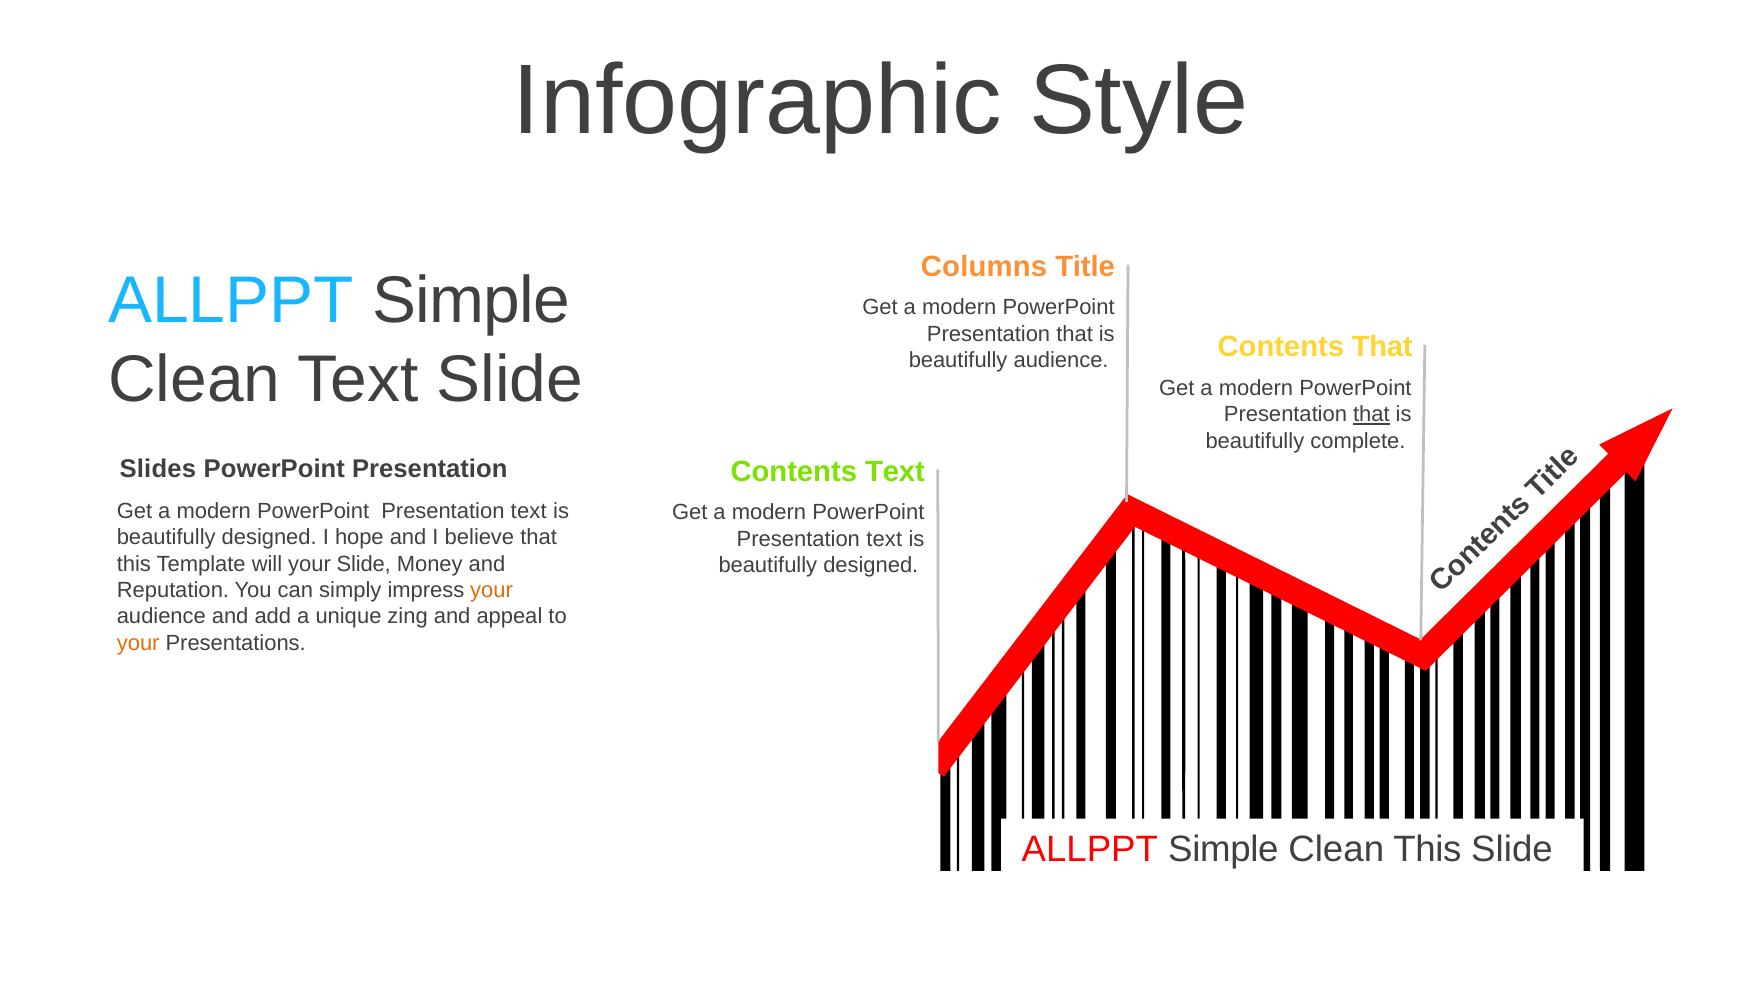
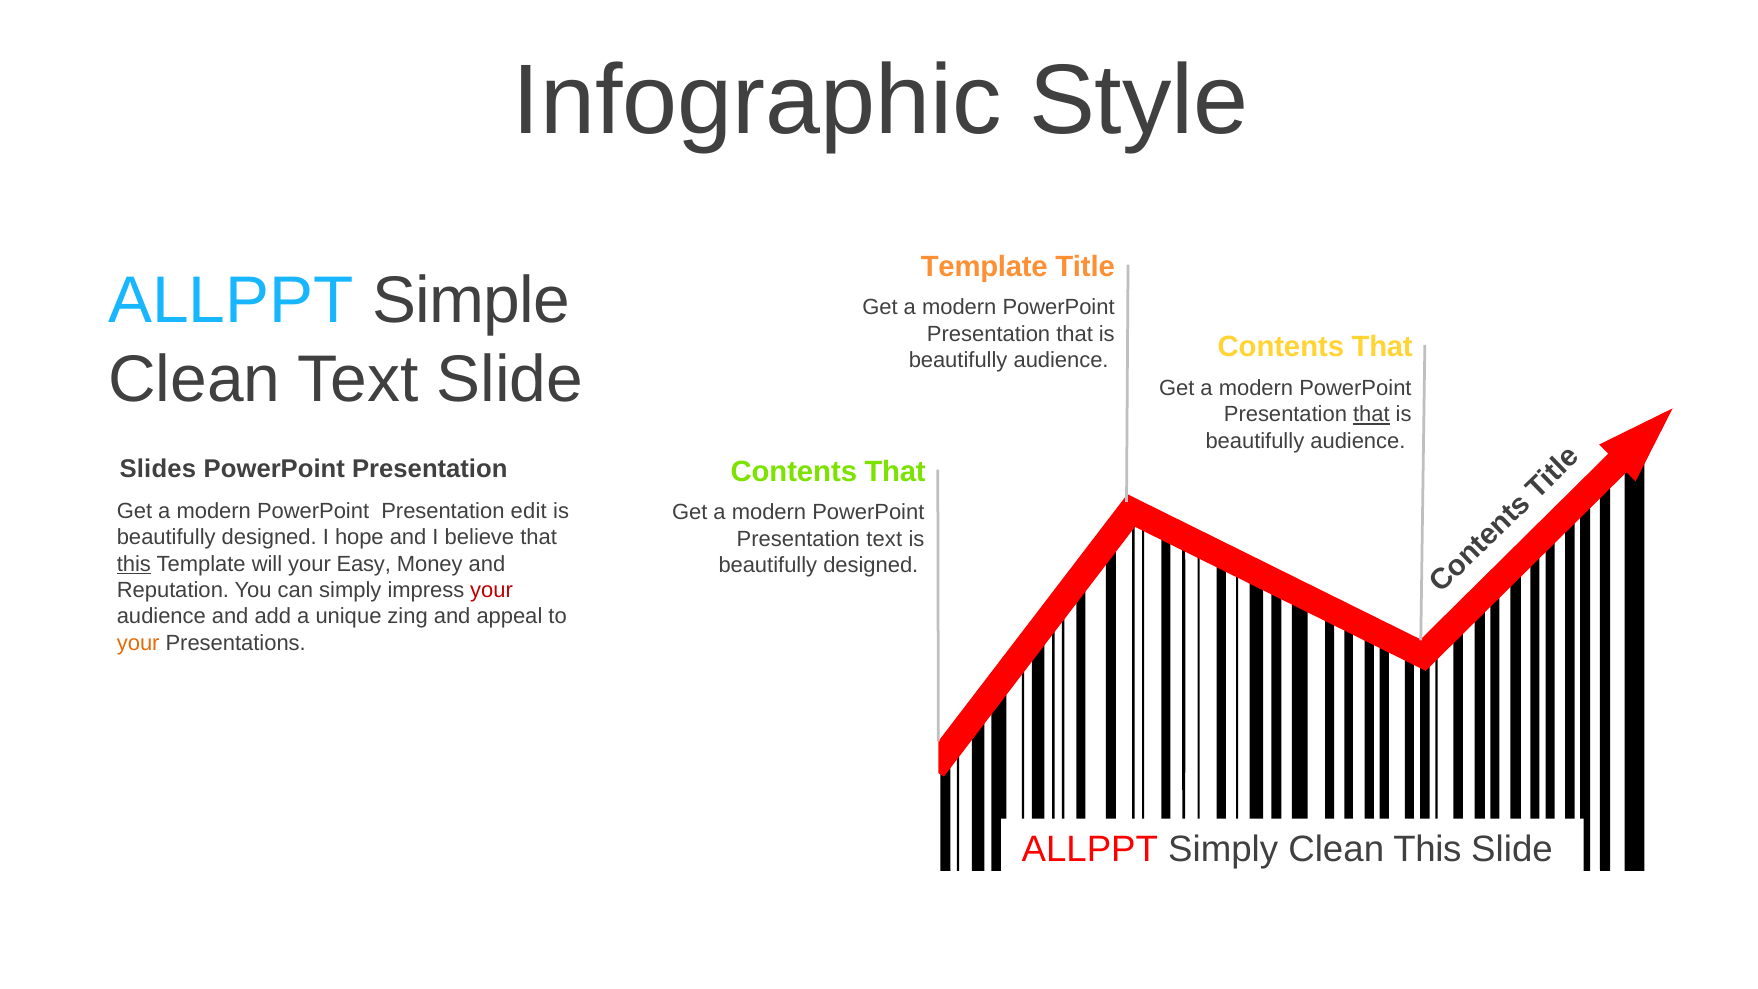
Columns at (984, 267): Columns -> Template
complete at (1358, 441): complete -> audience
Text at (895, 472): Text -> That
text at (529, 511): text -> edit
this at (134, 564) underline: none -> present
your Slide: Slide -> Easy
your at (492, 590) colour: orange -> red
Simple at (1223, 850): Simple -> Simply
